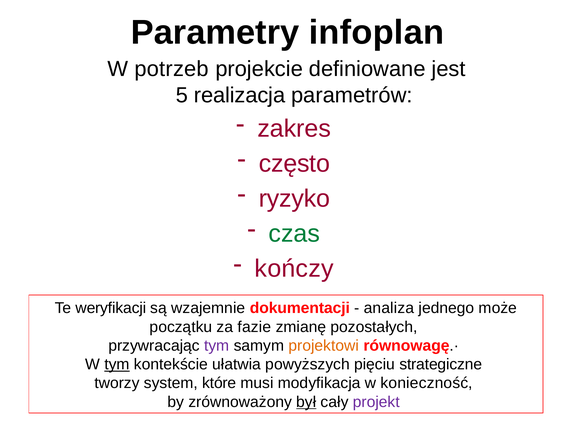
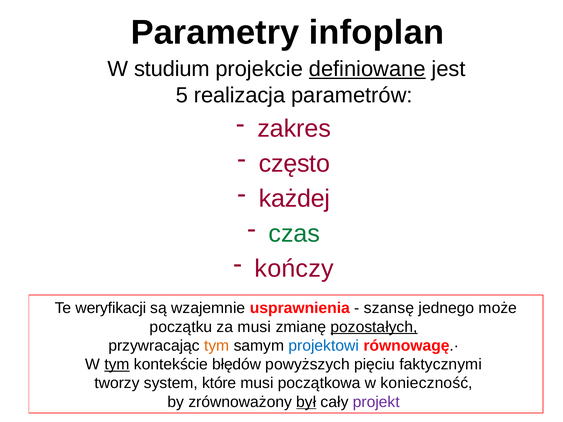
potrzeb: potrzeb -> studium
definiowane underline: none -> present
ryzyko: ryzyko -> każdej
dokumentacji: dokumentacji -> usprawnienia
analiza: analiza -> szansę
za fazie: fazie -> musi
pozostałych underline: none -> present
tym at (217, 346) colour: purple -> orange
projektowi colour: orange -> blue
ułatwia: ułatwia -> błędów
strategiczne: strategiczne -> faktycznymi
modyfikacja: modyfikacja -> początkowa
